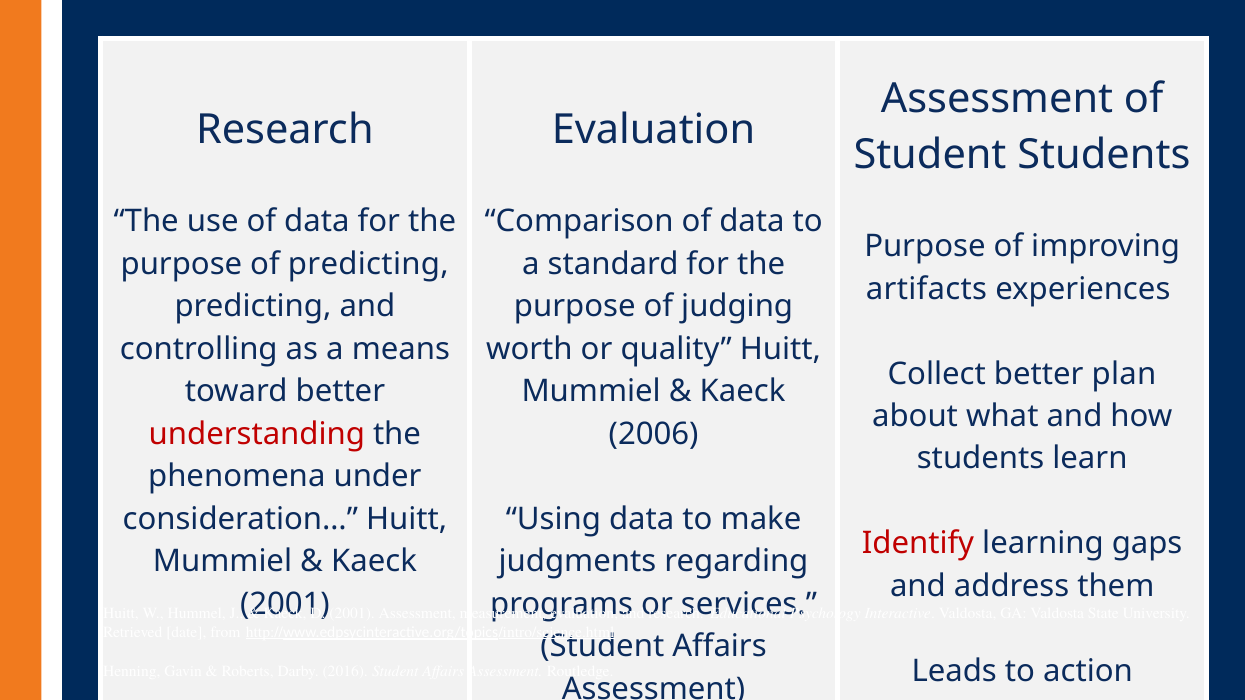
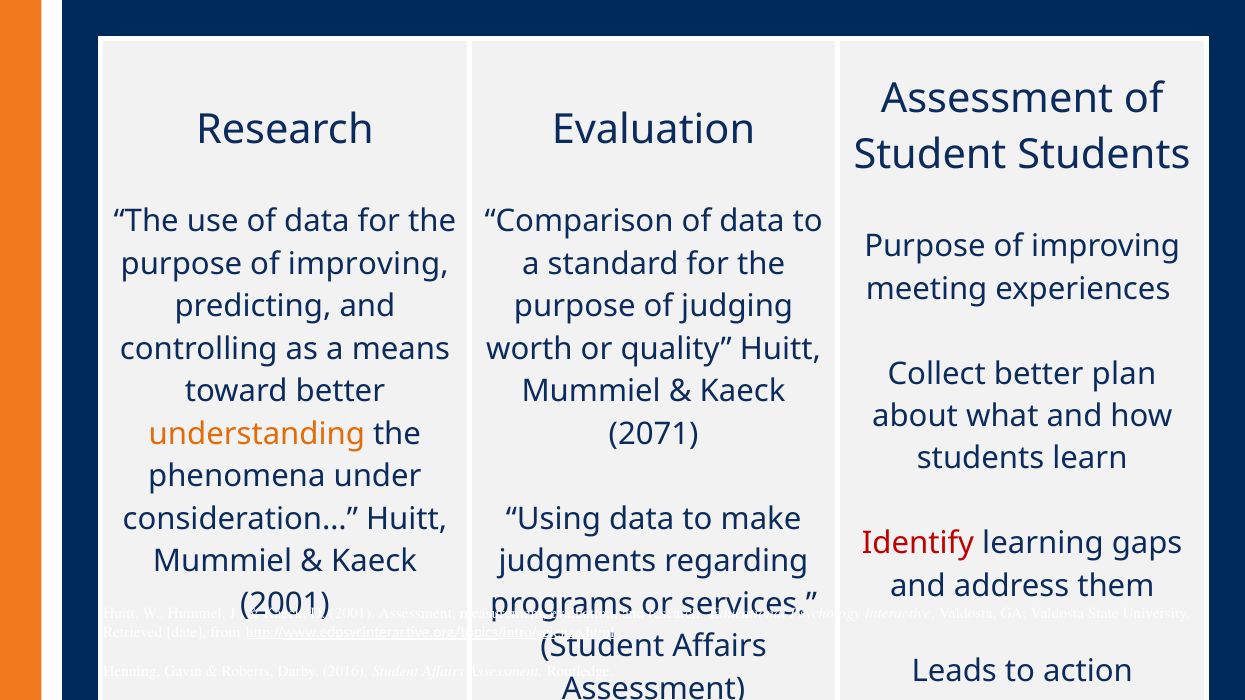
predicting at (368, 264): predicting -> improving
artifacts: artifacts -> meeting
understanding colour: red -> orange
2006: 2006 -> 2071
